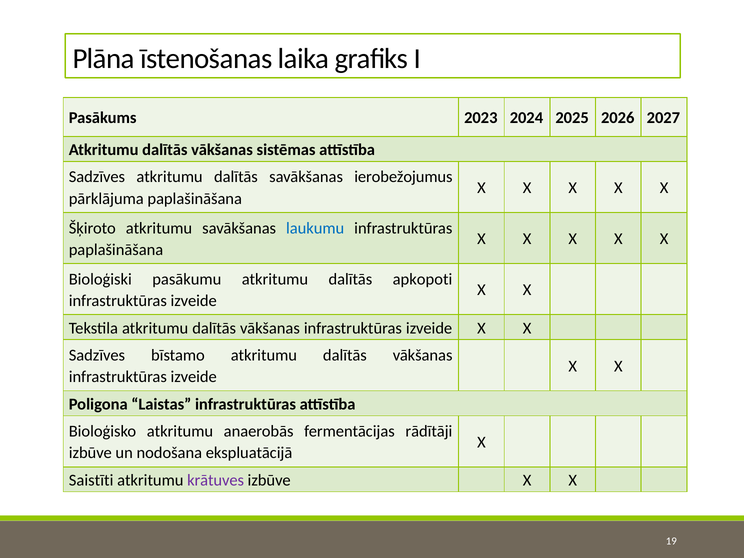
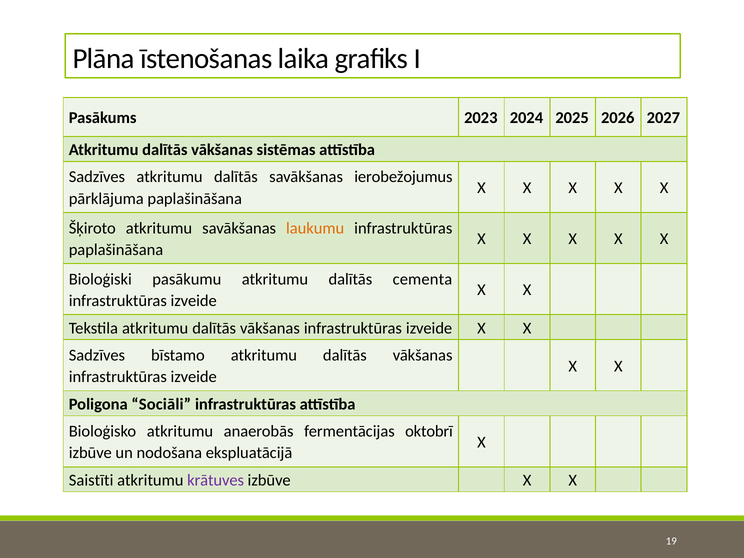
laukumu colour: blue -> orange
apkopoti: apkopoti -> cementa
Laistas: Laistas -> Sociāli
rādītāji: rādītāji -> oktobrī
